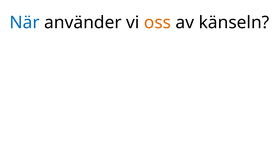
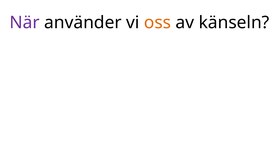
När colour: blue -> purple
